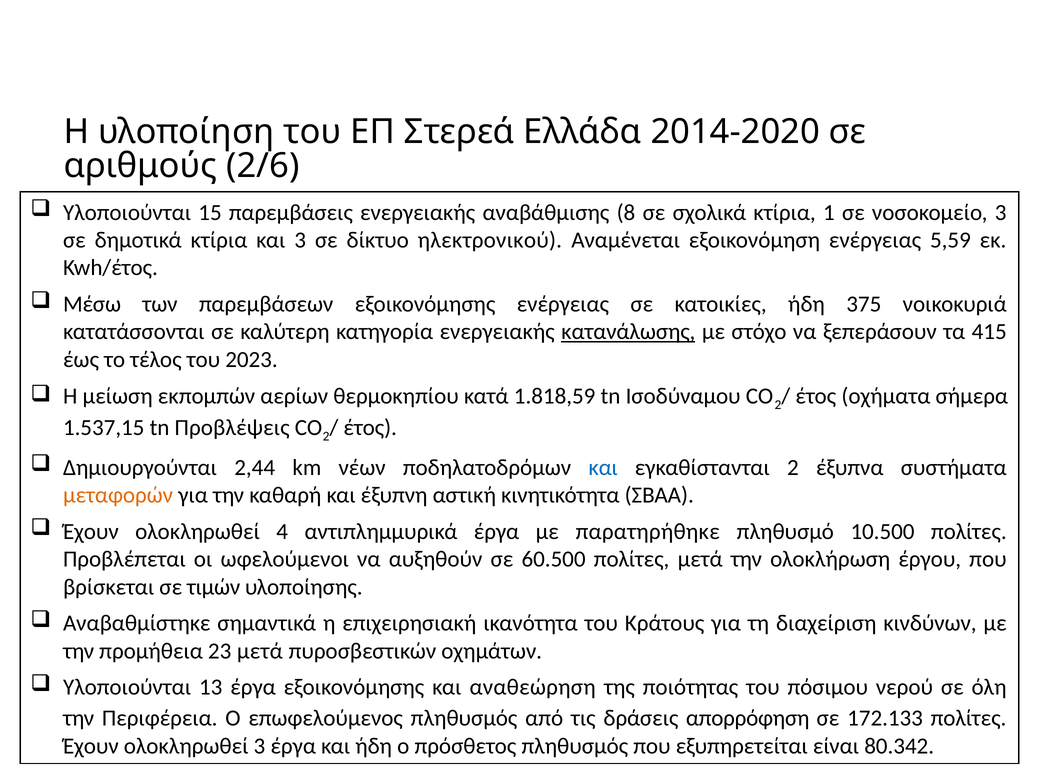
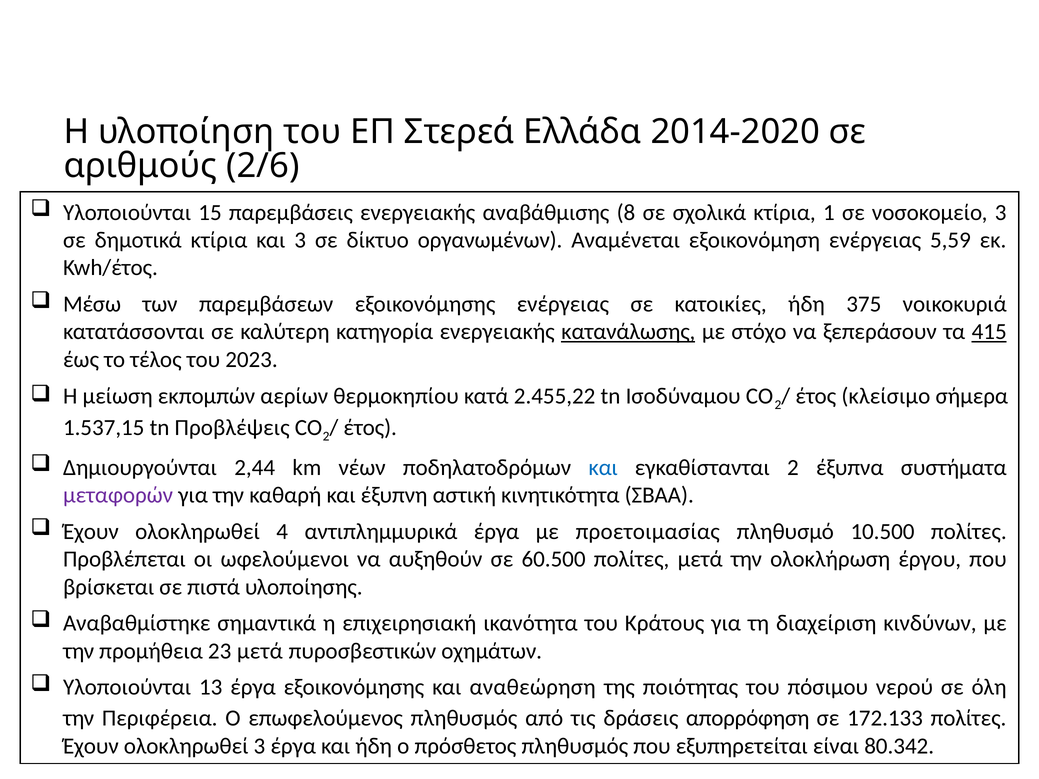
ηλεκτρονικού: ηλεκτρονικού -> οργανωμένων
415 underline: none -> present
1.818,59: 1.818,59 -> 2.455,22
οχήματα: οχήματα -> κλείσιμο
μεταφορών colour: orange -> purple
παρατηρήθηκε: παρατηρήθηκε -> προετοιμασίας
τιμών: τιμών -> πιστά
